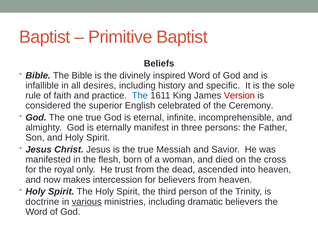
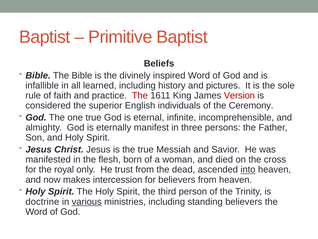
desires: desires -> learned
specific: specific -> pictures
The at (140, 95) colour: blue -> red
celebrated: celebrated -> individuals
into underline: none -> present
dramatic: dramatic -> standing
